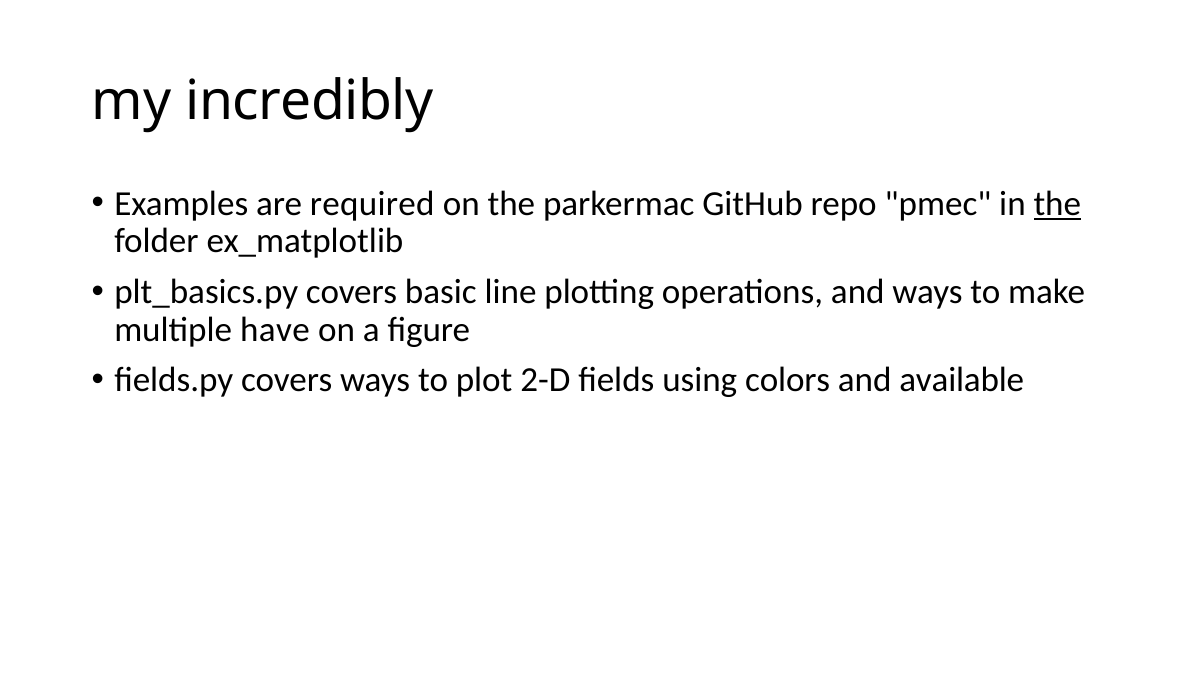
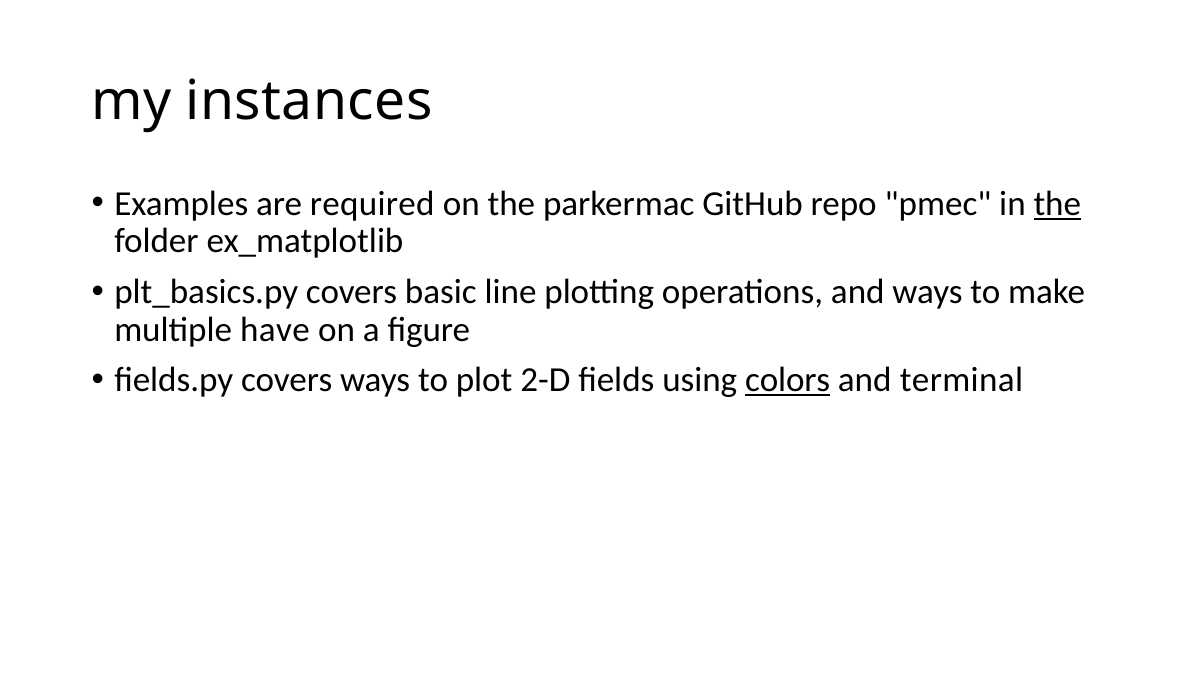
incredibly: incredibly -> instances
colors underline: none -> present
available: available -> terminal
